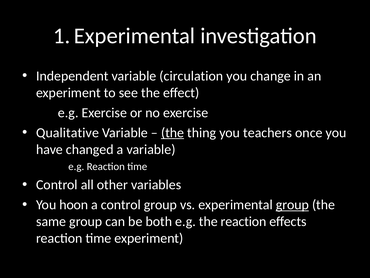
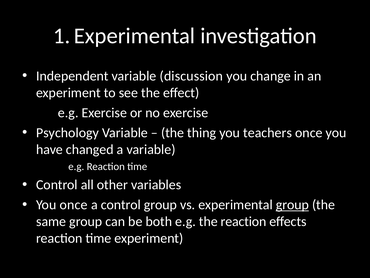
circulation: circulation -> discussion
Qualitative: Qualitative -> Psychology
the at (173, 132) underline: present -> none
You hoon: hoon -> once
